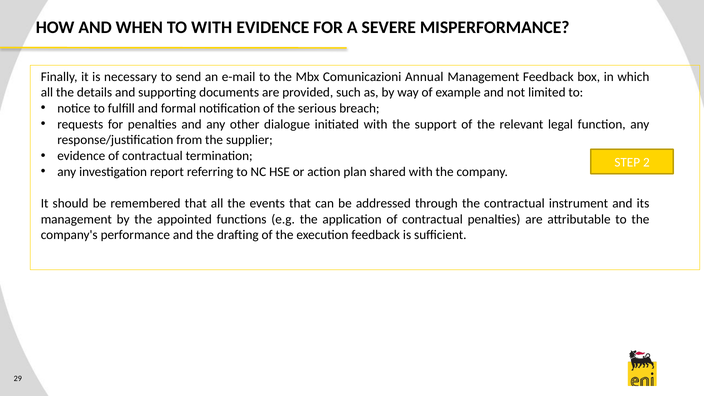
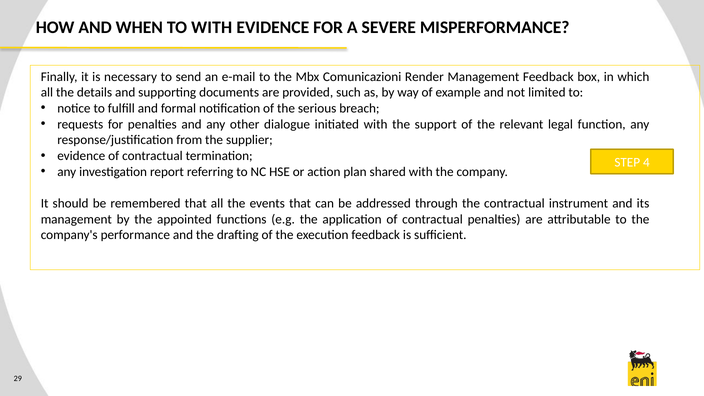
Annual: Annual -> Render
2: 2 -> 4
